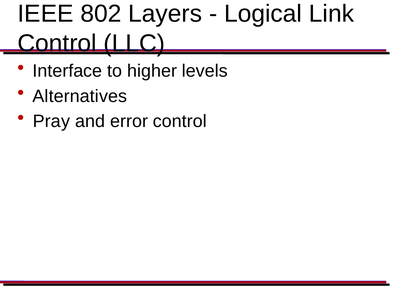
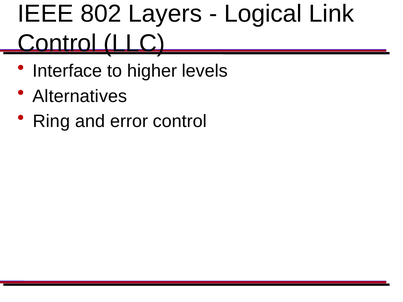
Pray: Pray -> Ring
